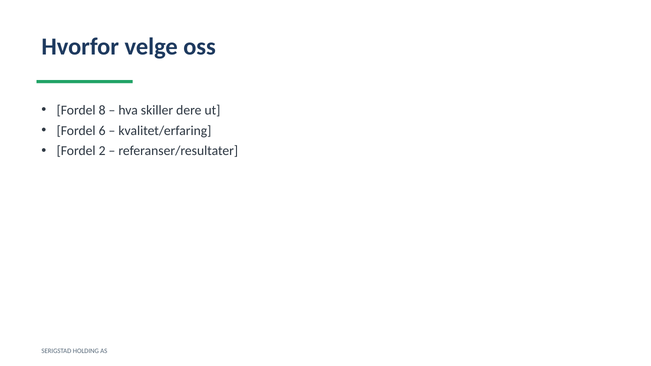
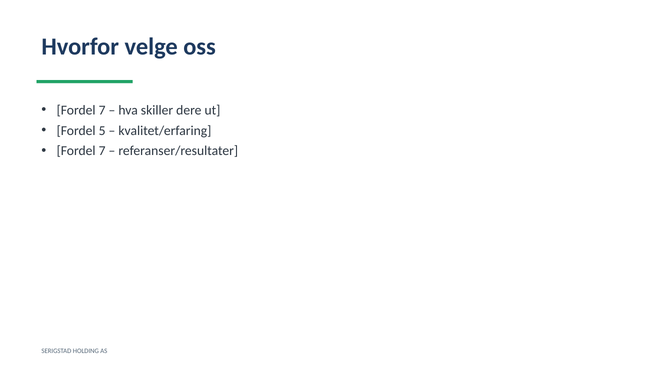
8 at (102, 110): 8 -> 7
6: 6 -> 5
2 at (102, 151): 2 -> 7
